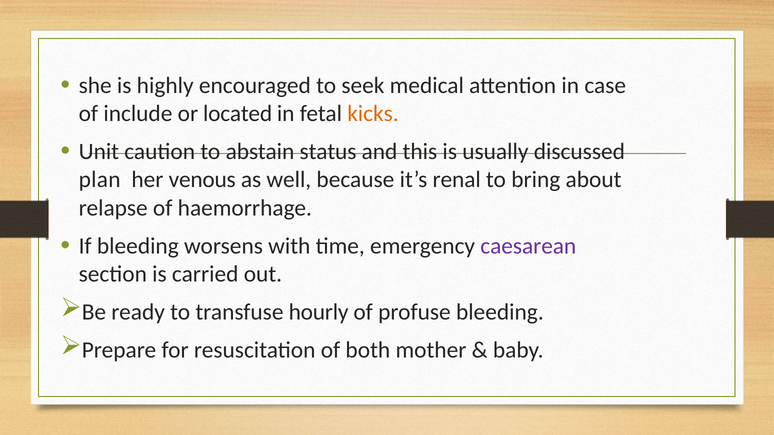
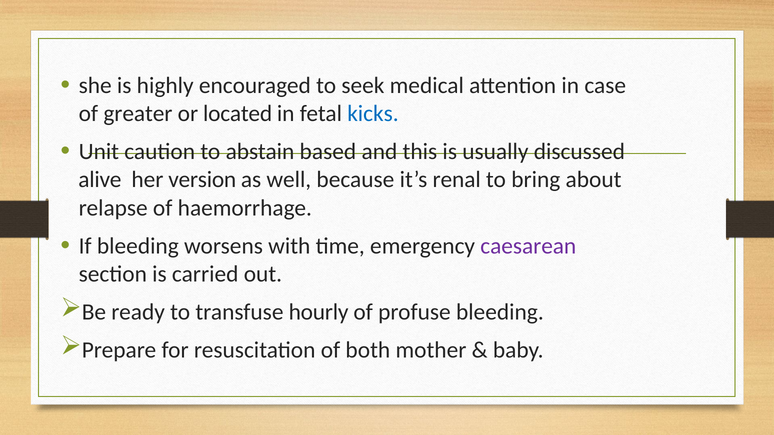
include: include -> greater
kicks colour: orange -> blue
status: status -> based
plan: plan -> alive
venous: venous -> version
